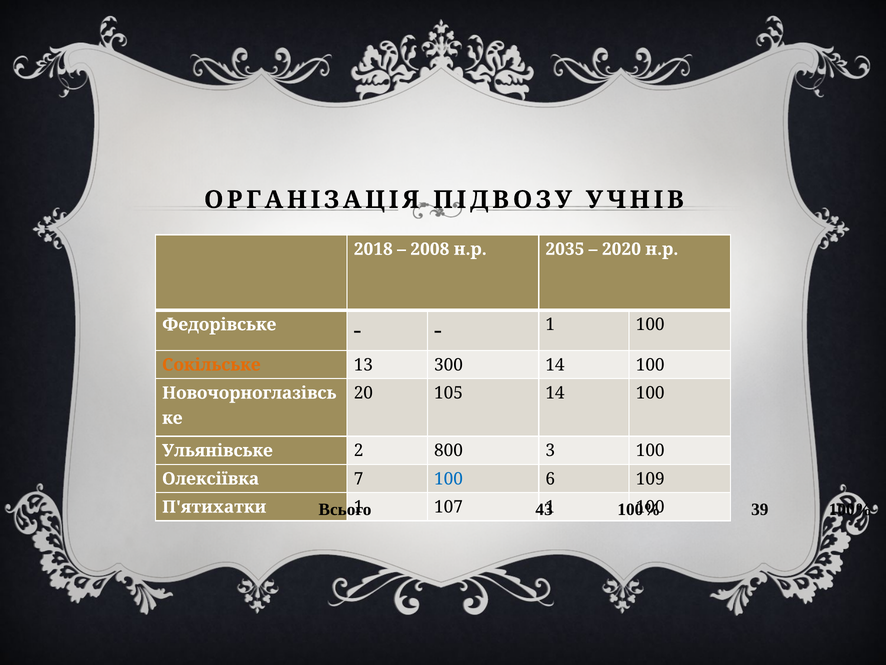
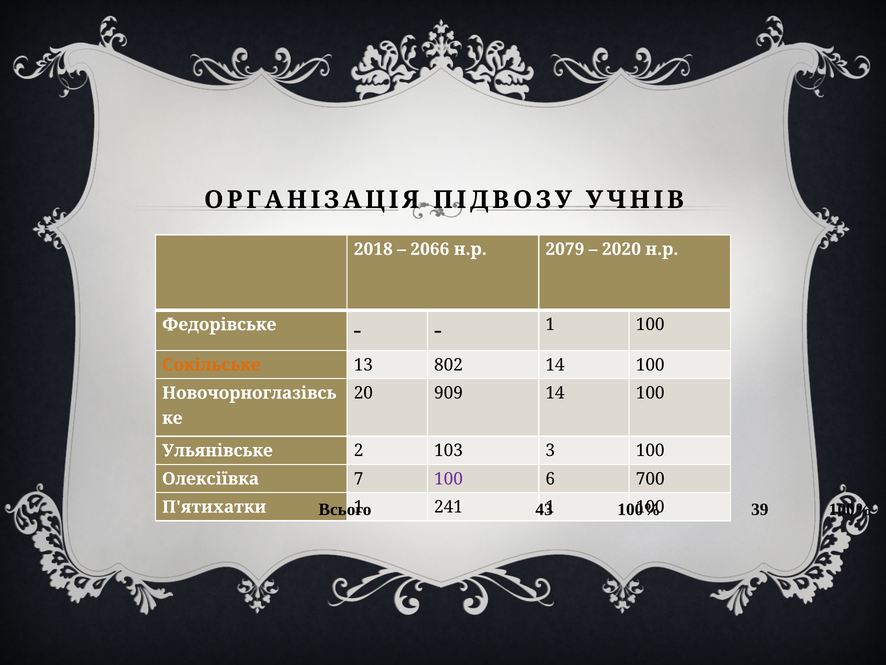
2008: 2008 -> 2066
2035: 2035 -> 2079
300: 300 -> 802
105: 105 -> 909
800: 800 -> 103
100 at (448, 478) colour: blue -> purple
109: 109 -> 700
107: 107 -> 241
